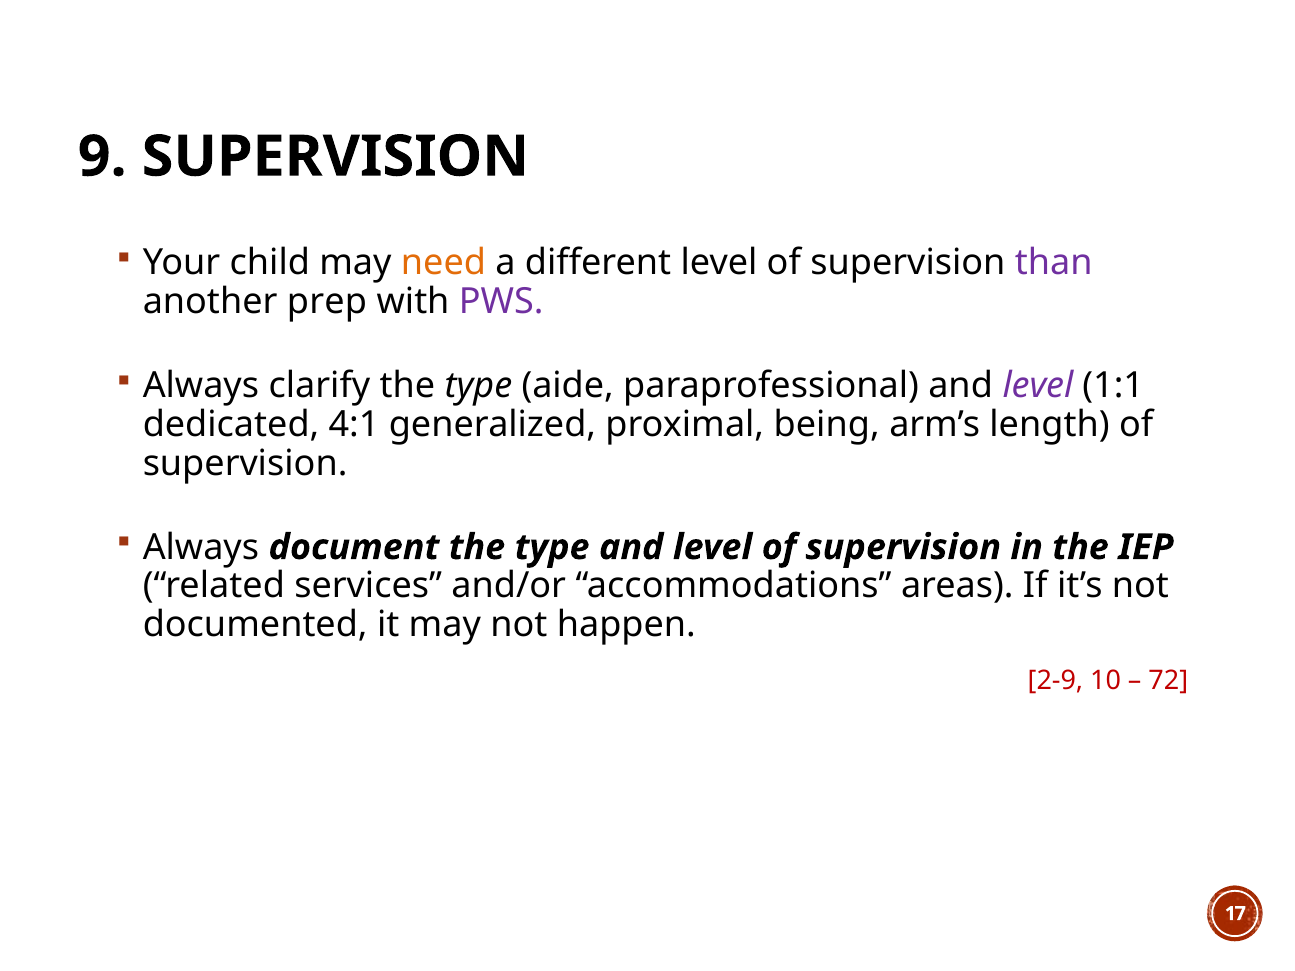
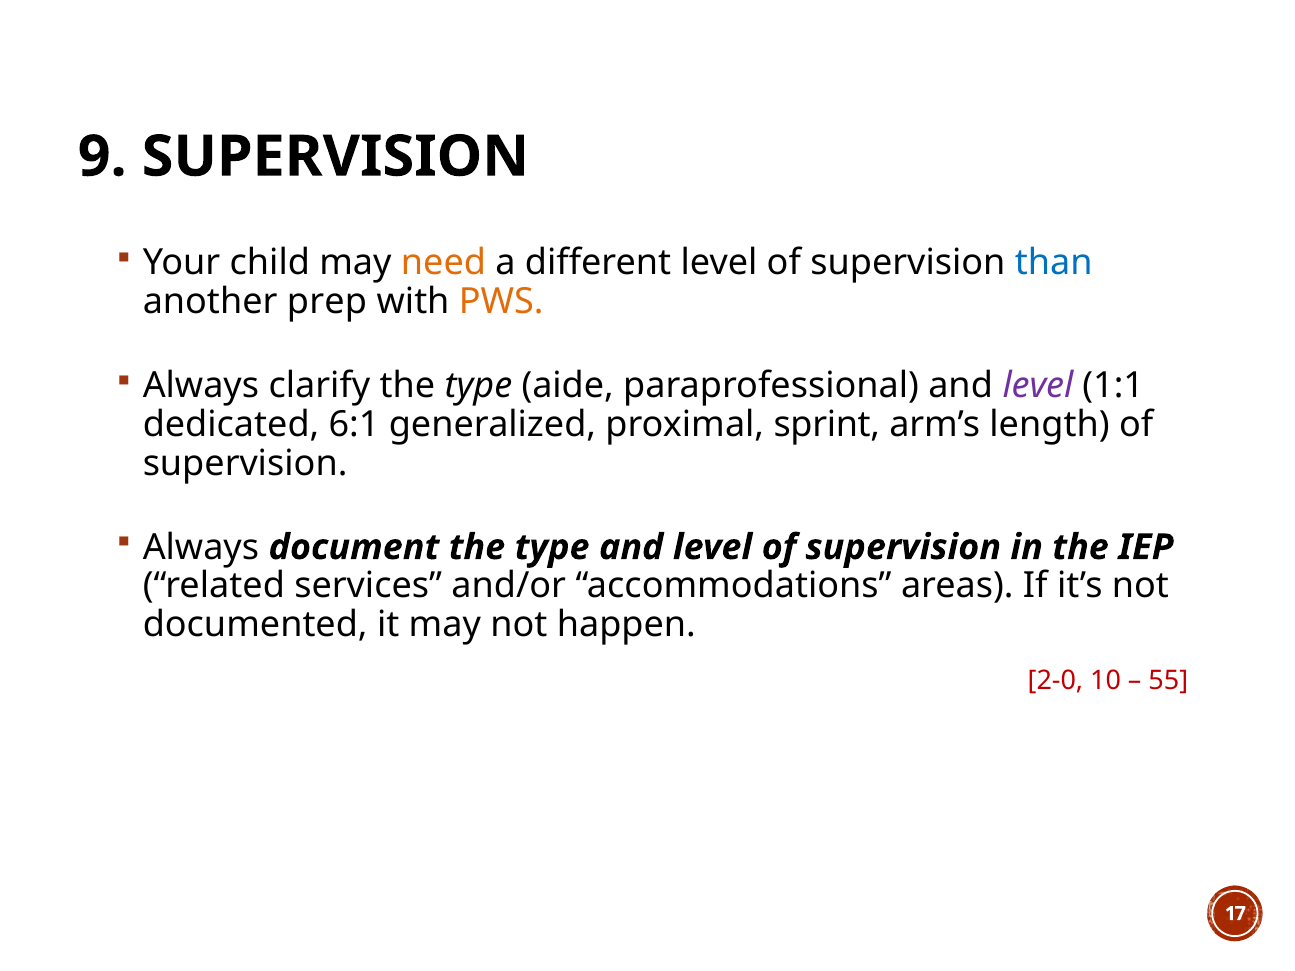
than colour: purple -> blue
PWS colour: purple -> orange
4:1: 4:1 -> 6:1
being: being -> sprint
2-9: 2-9 -> 2-0
72: 72 -> 55
